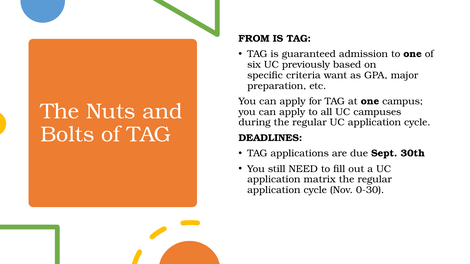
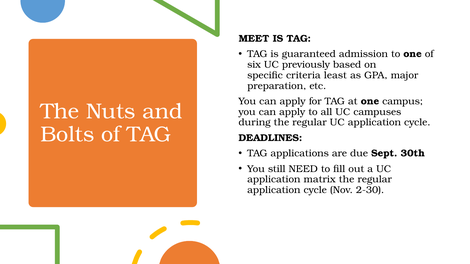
FROM: FROM -> MEET
want: want -> least
0-30: 0-30 -> 2-30
